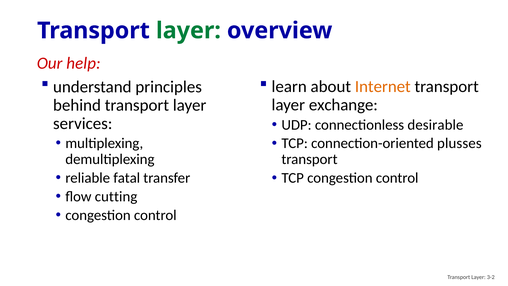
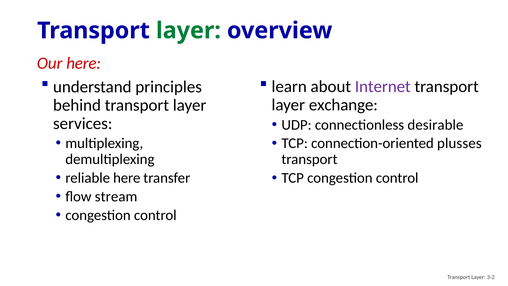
Our help: help -> here
Internet colour: orange -> purple
reliable fatal: fatal -> here
cutting: cutting -> stream
